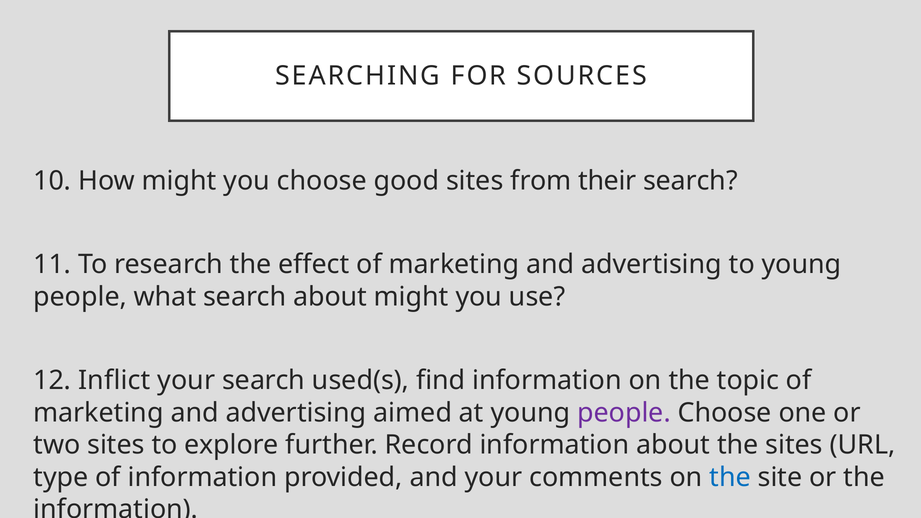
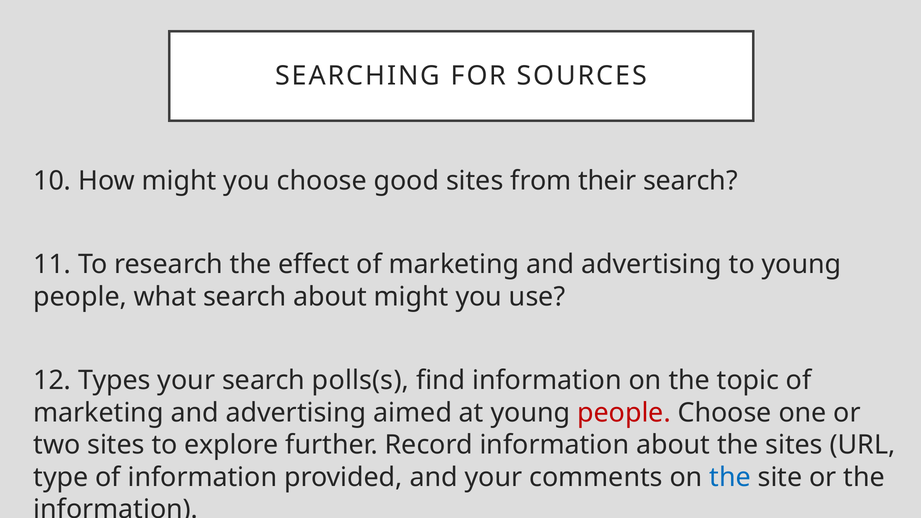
Inflict: Inflict -> Types
used(s: used(s -> polls(s
people at (624, 413) colour: purple -> red
